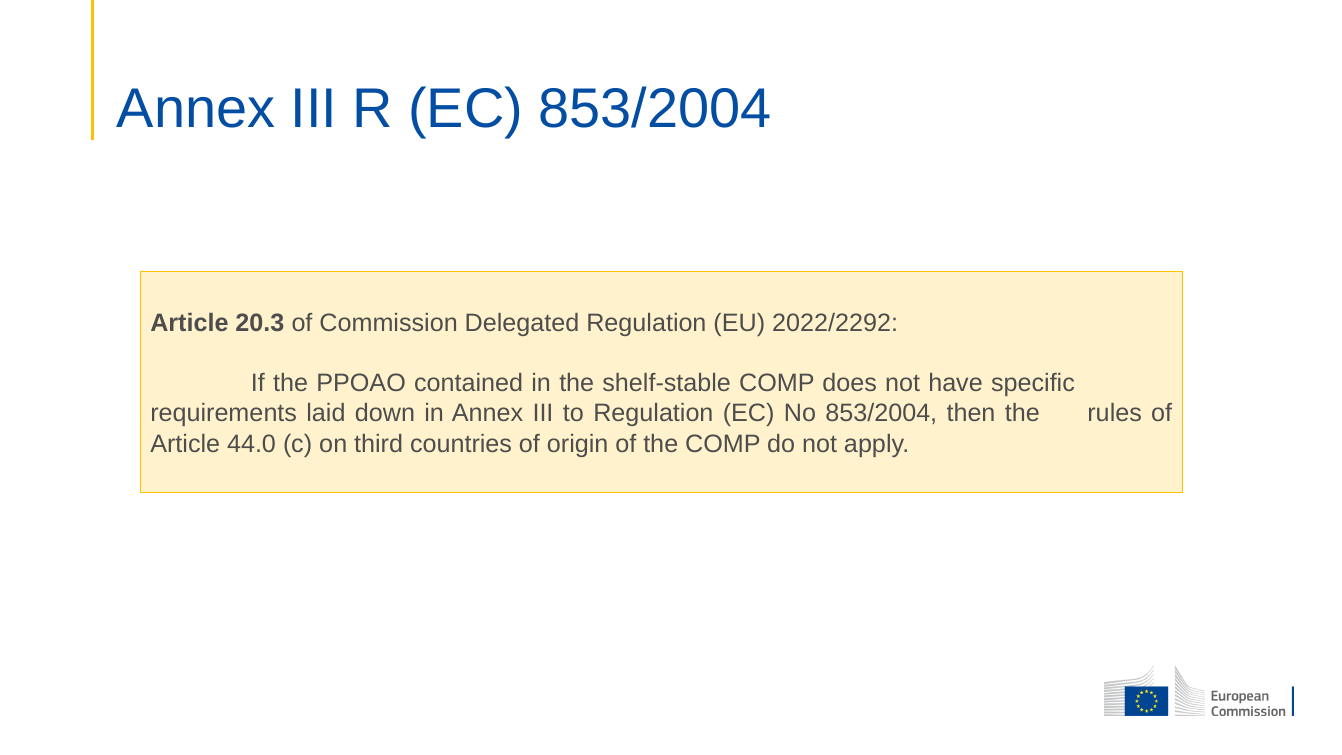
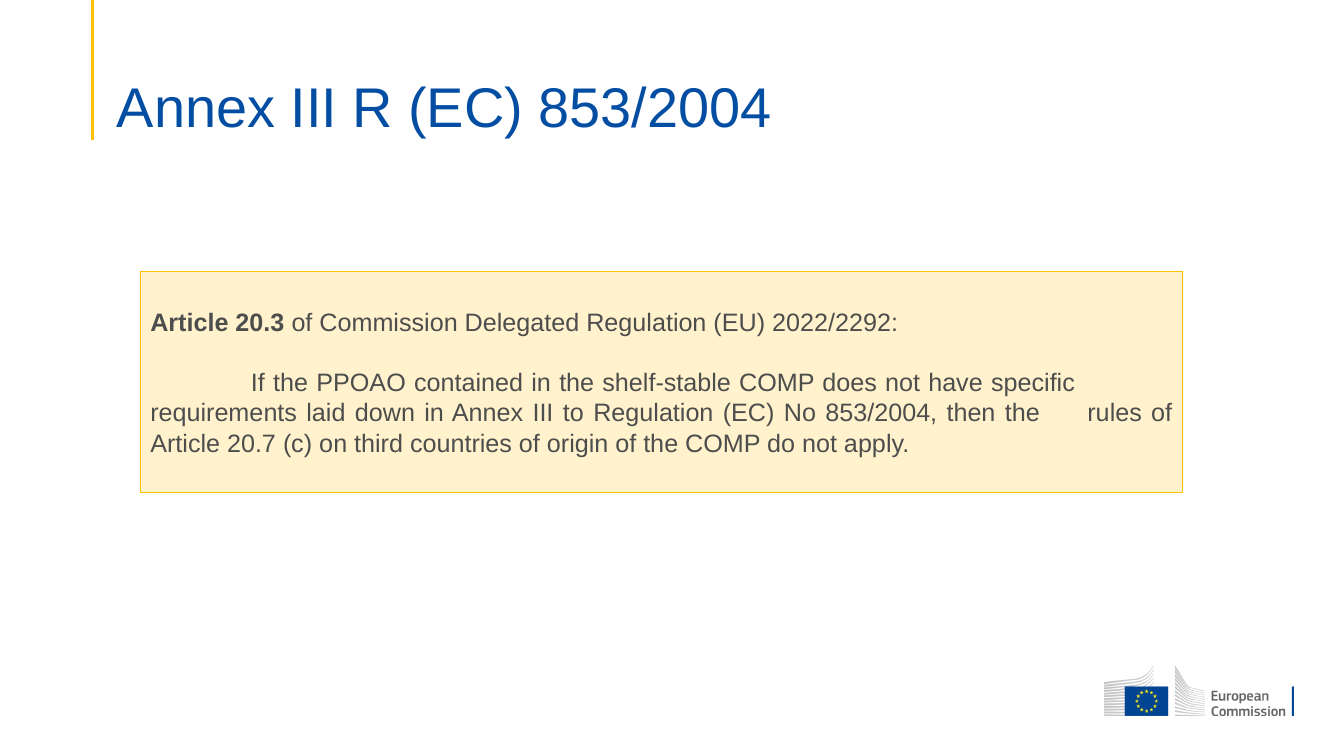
44.0: 44.0 -> 20.7
